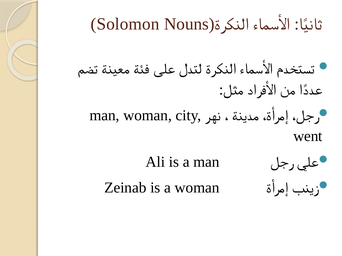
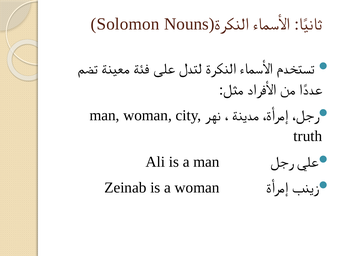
went: went -> truth
